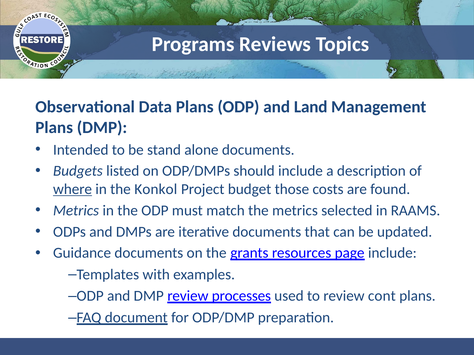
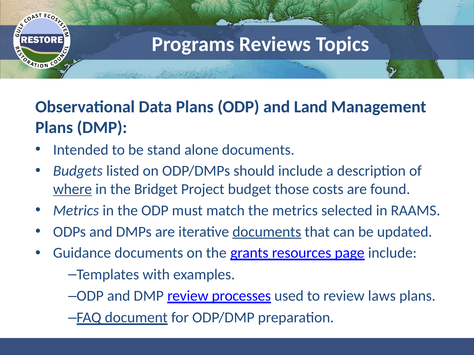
Konkol: Konkol -> Bridget
documents at (267, 232) underline: none -> present
cont: cont -> laws
